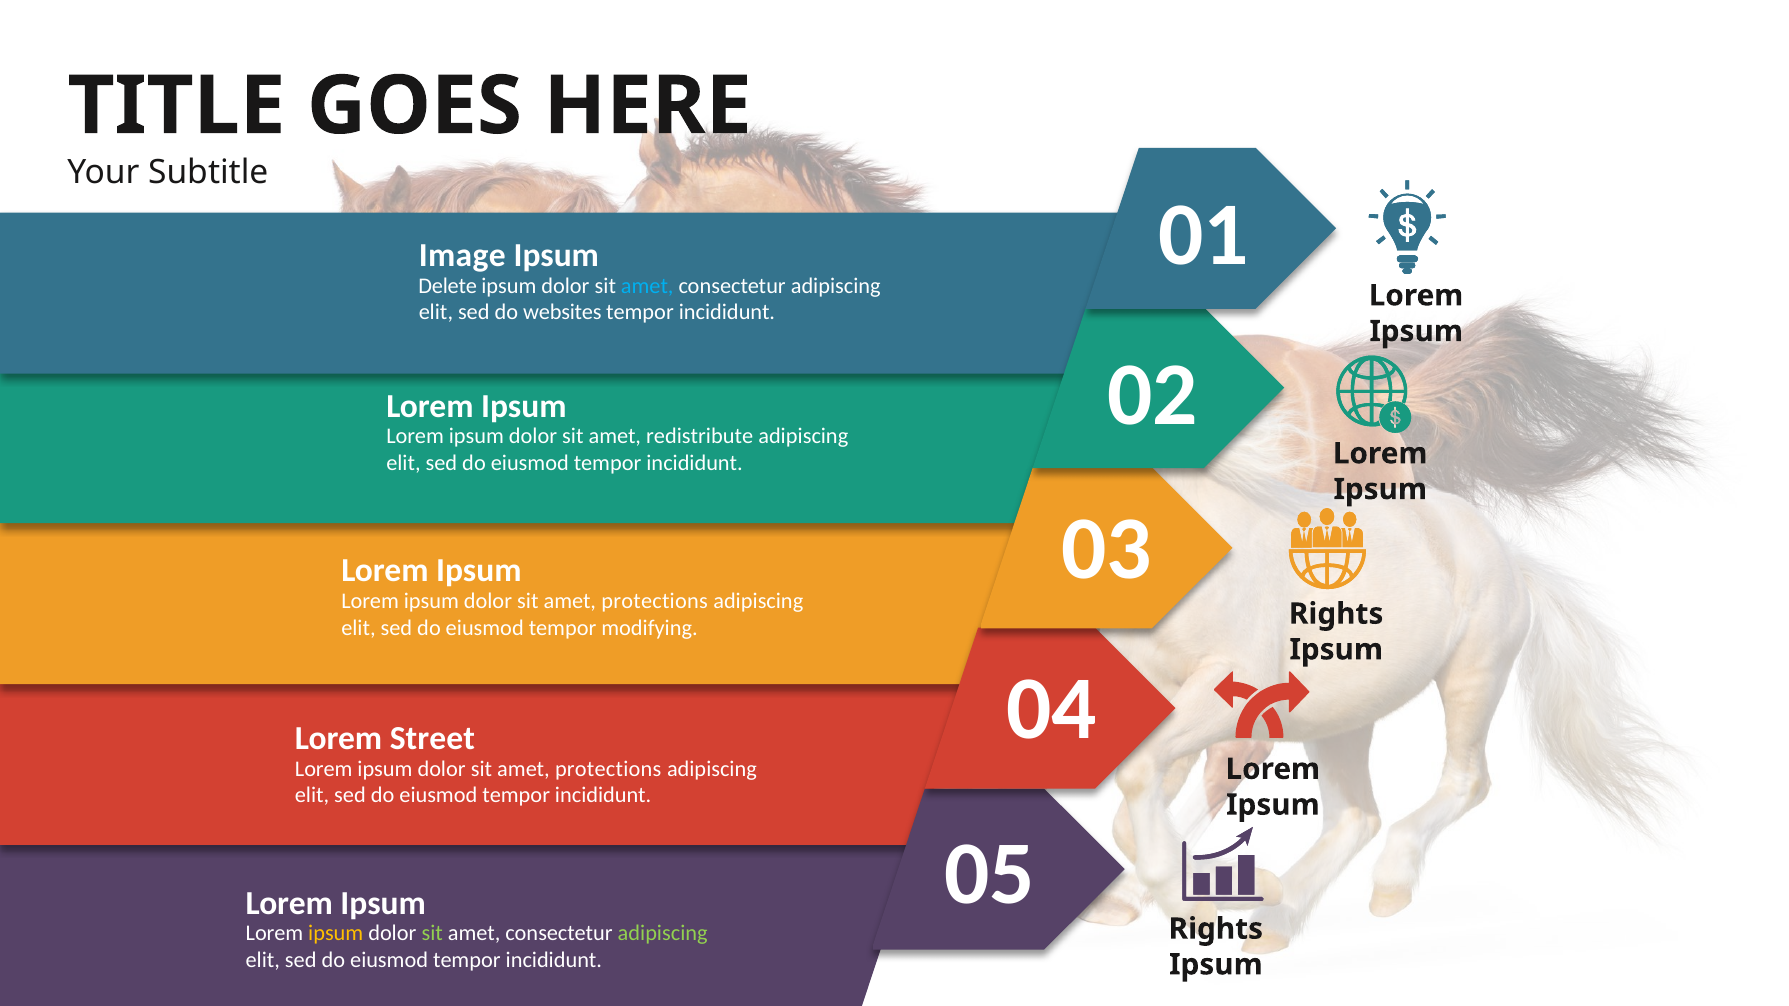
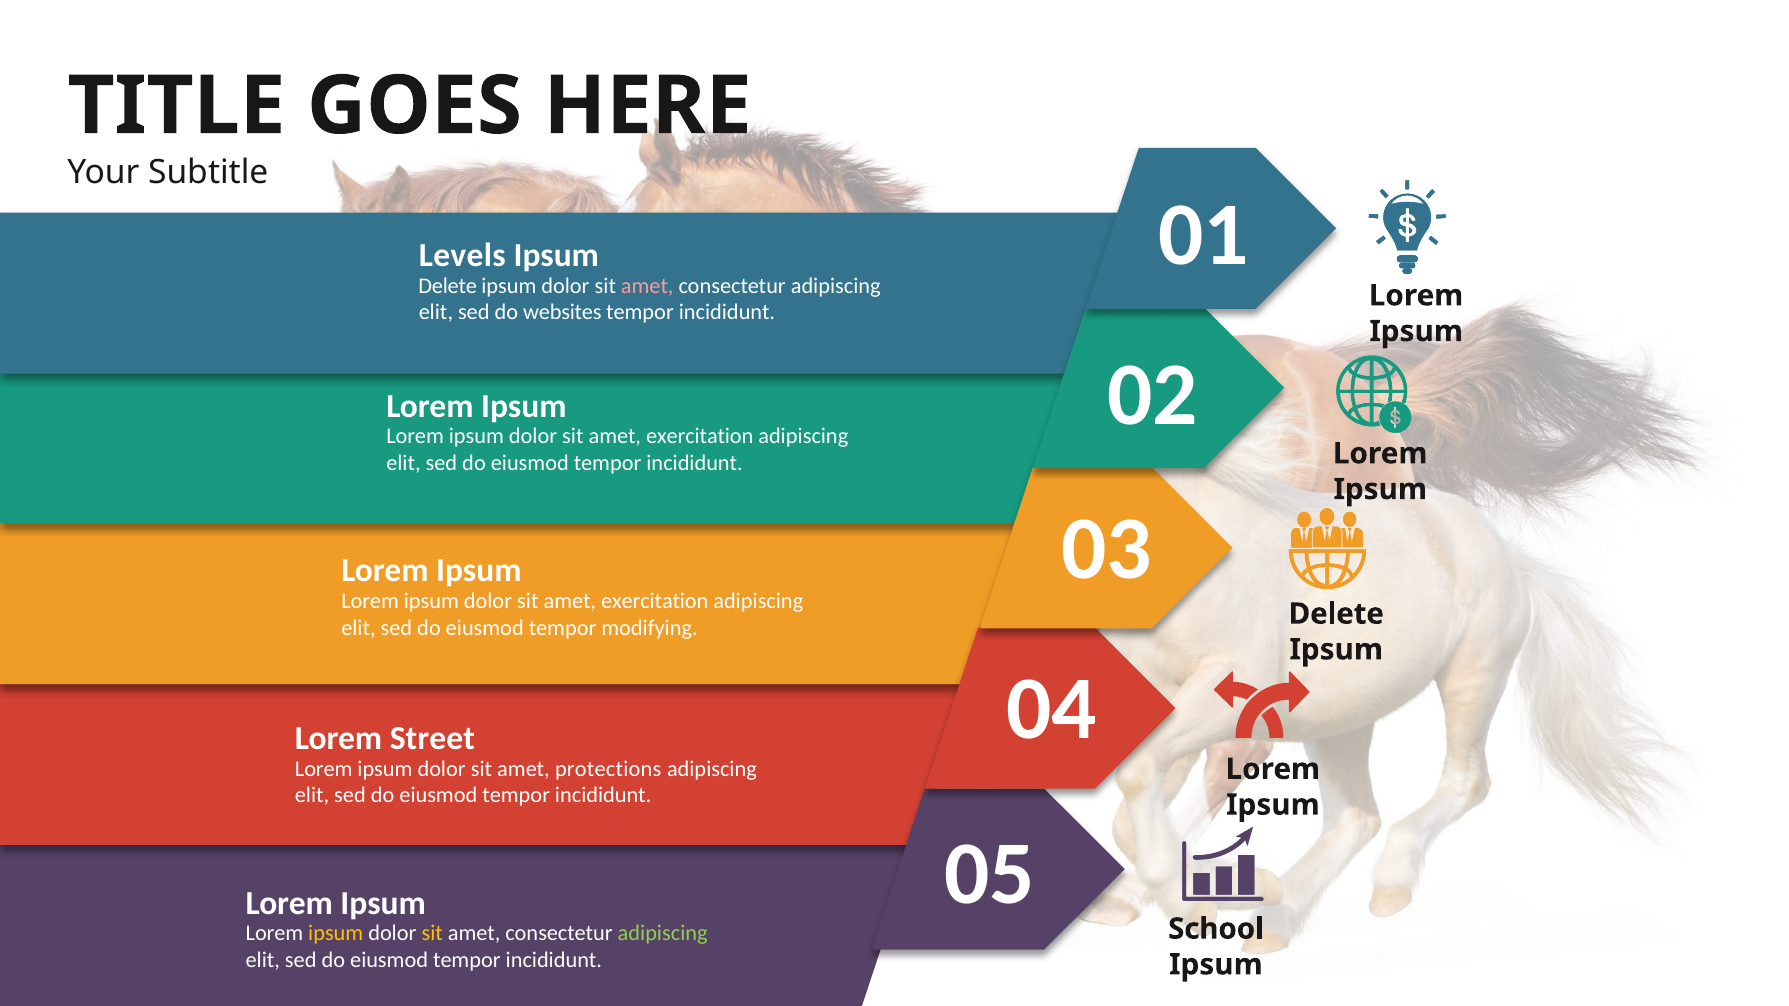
Image: Image -> Levels
amet at (647, 286) colour: light blue -> pink
redistribute at (700, 437): redistribute -> exercitation
protections at (655, 601): protections -> exercitation
Rights at (1336, 614): Rights -> Delete
Rights at (1216, 929): Rights -> School
sit at (432, 933) colour: light green -> yellow
